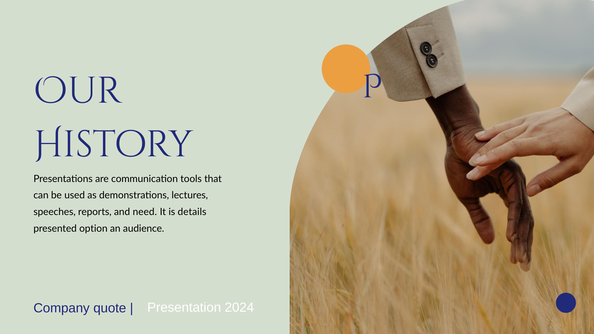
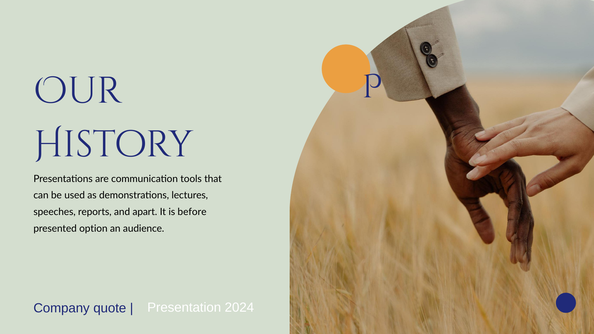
need: need -> apart
details: details -> before
